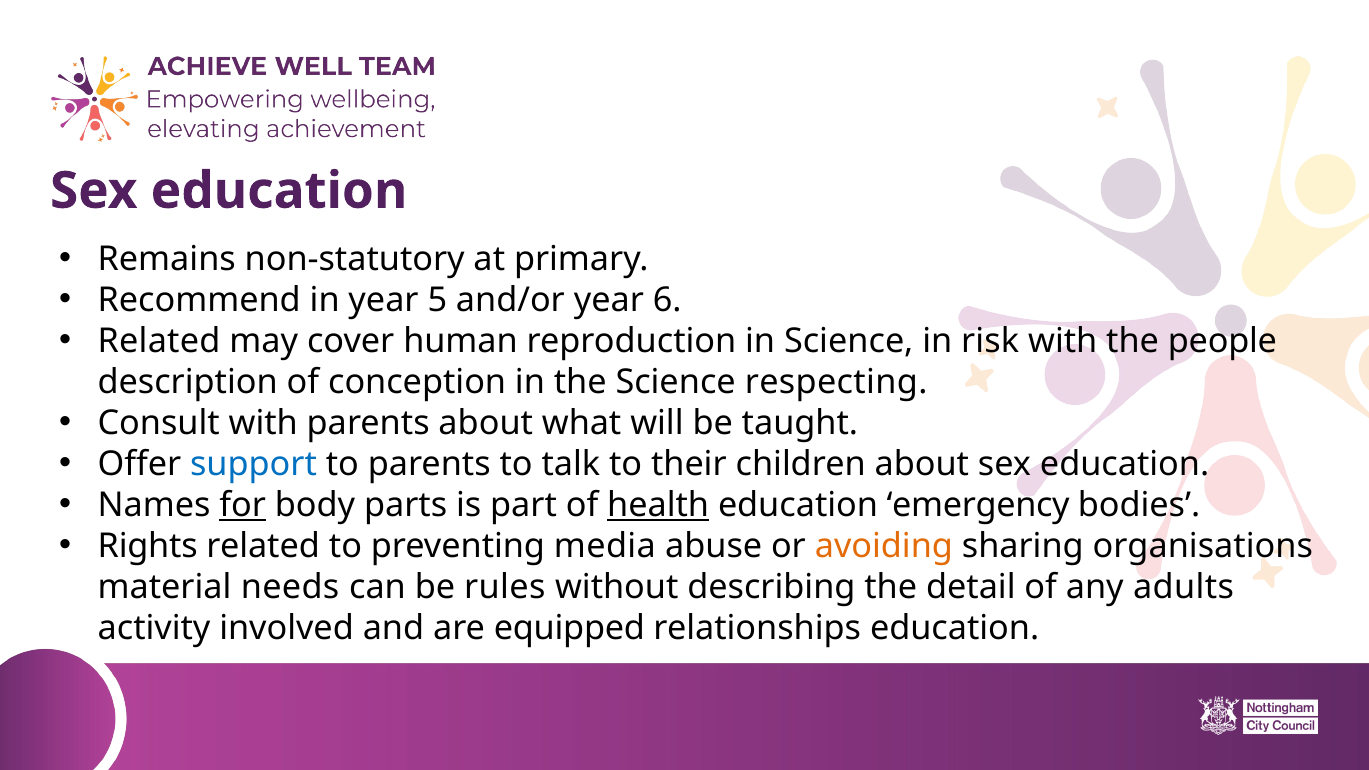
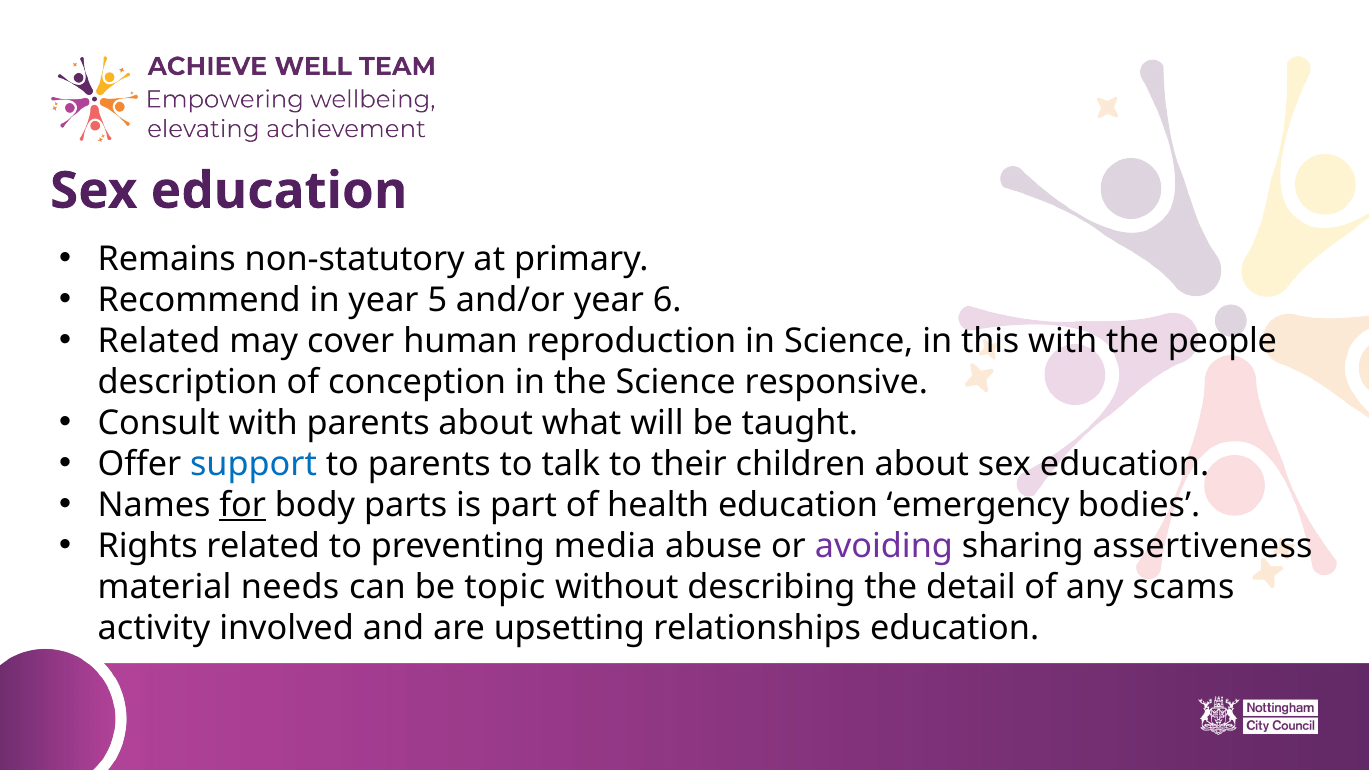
risk: risk -> this
respecting: respecting -> responsive
health underline: present -> none
avoiding colour: orange -> purple
organisations: organisations -> assertiveness
rules: rules -> topic
adults: adults -> scams
equipped: equipped -> upsetting
